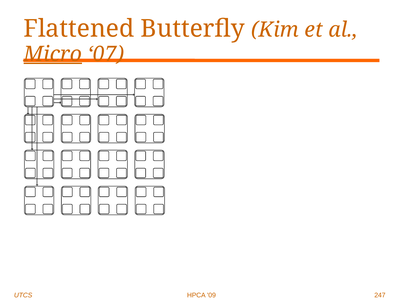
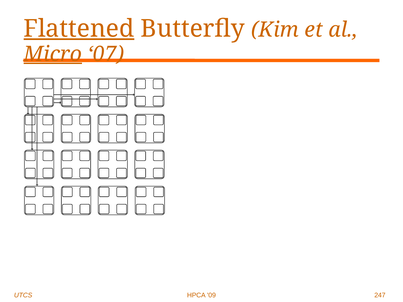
Flattened underline: none -> present
